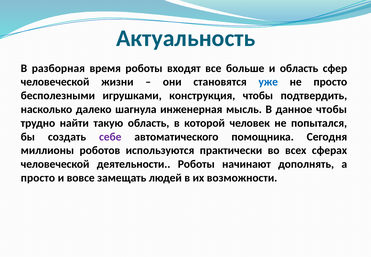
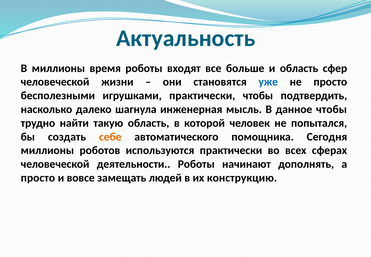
В разборная: разборная -> миллионы
игрушками конструкция: конструкция -> практически
себе colour: purple -> orange
возможности: возможности -> конструкцию
